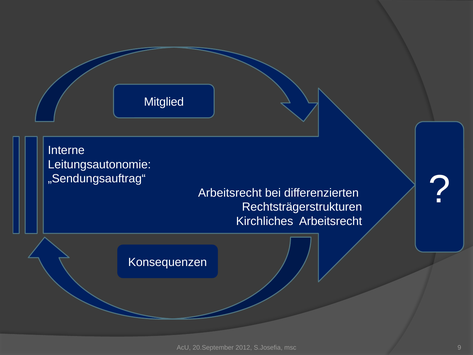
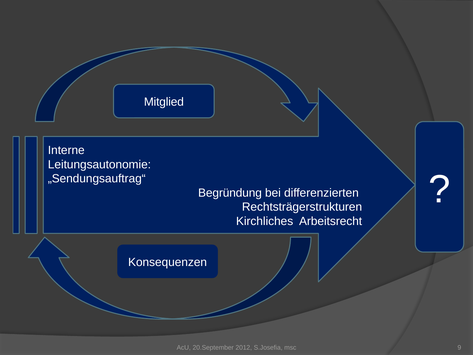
Arbeitsrecht at (230, 193): Arbeitsrecht -> Begründung
